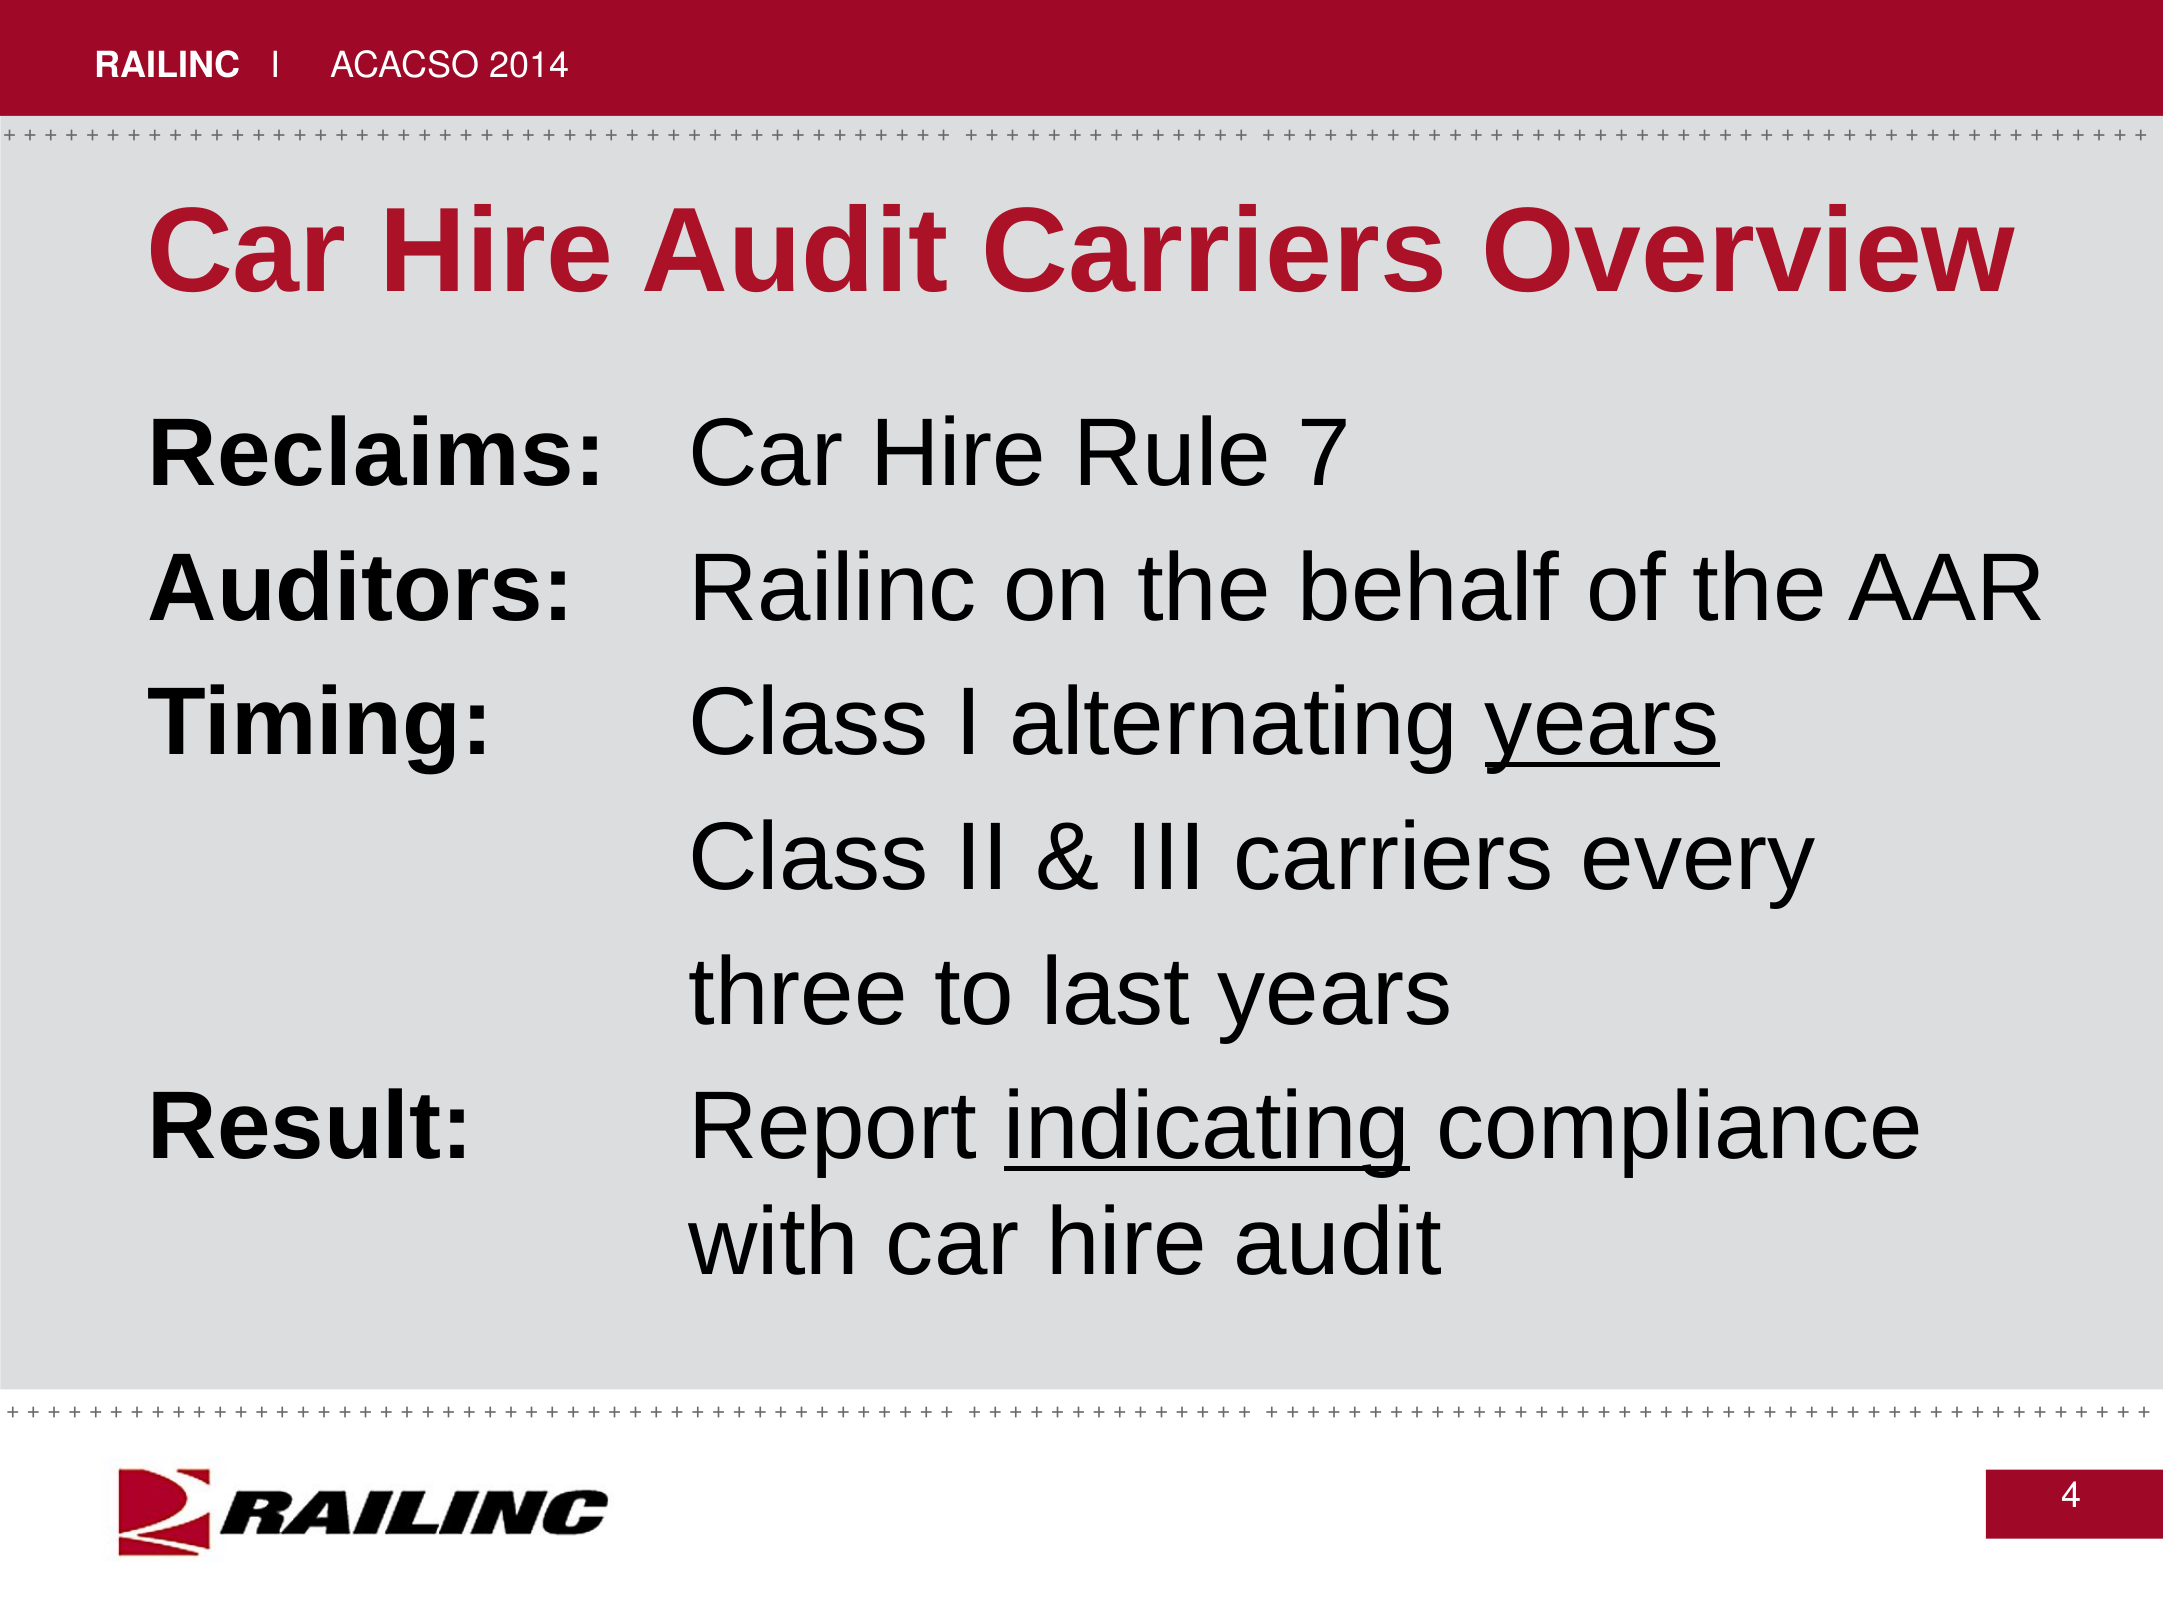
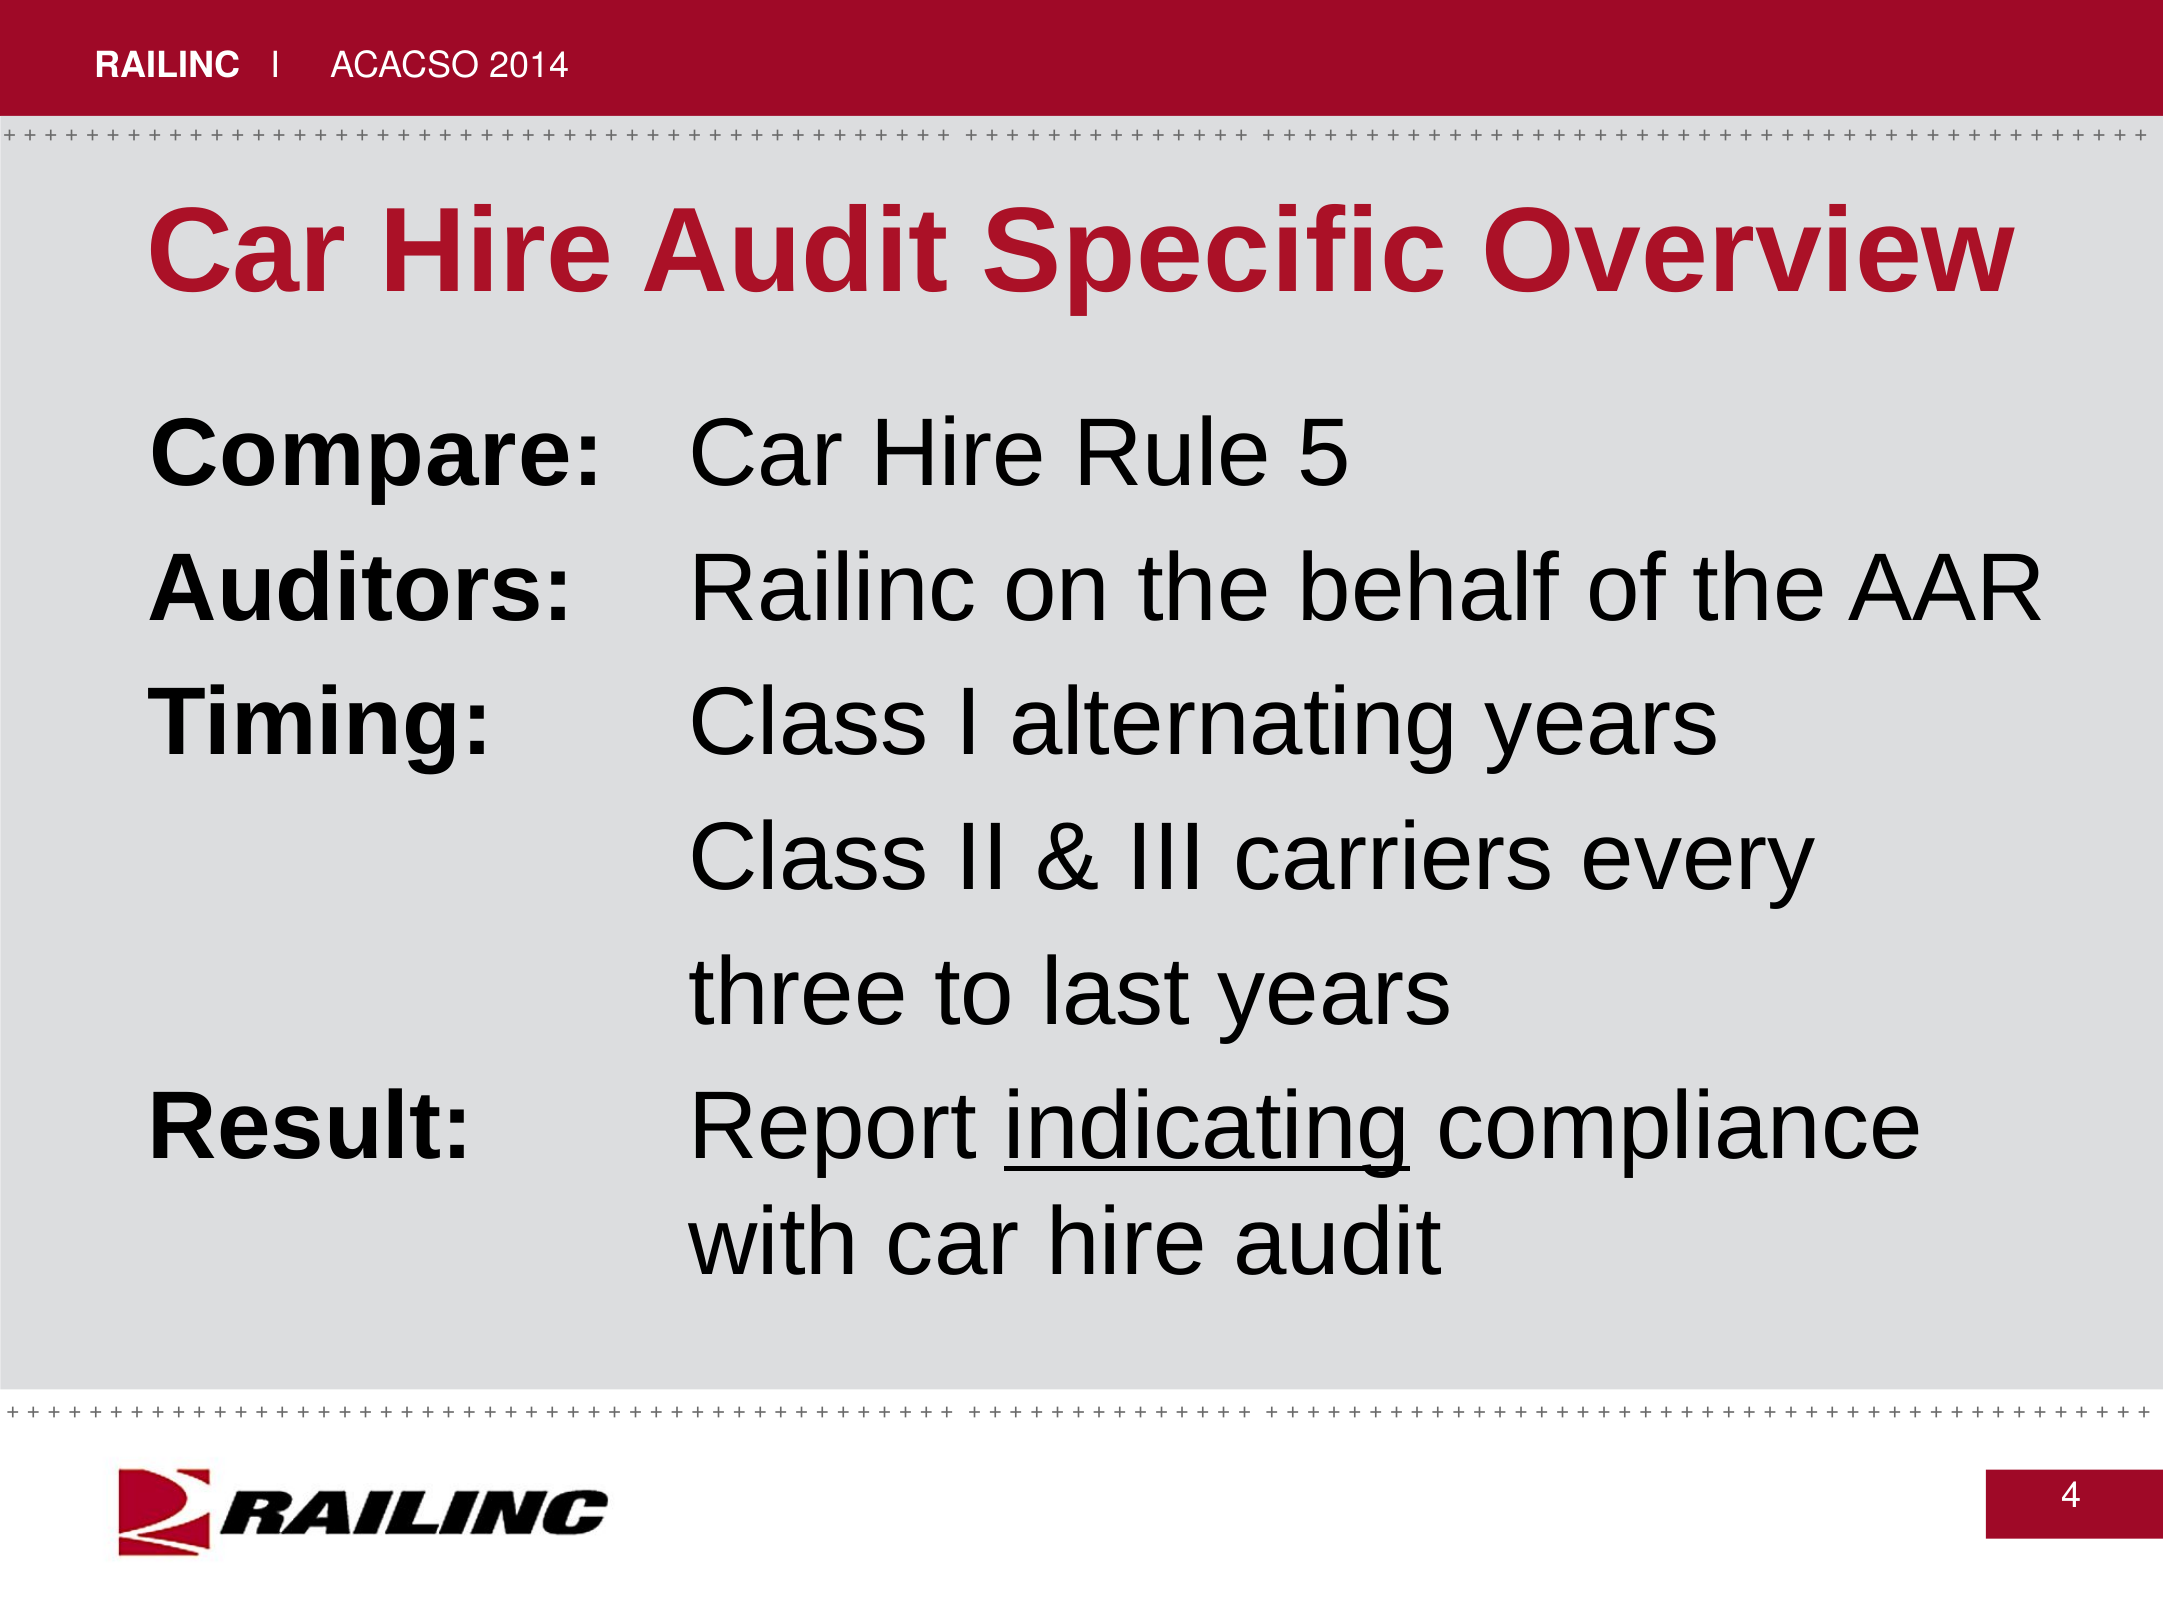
Audit Carriers: Carriers -> Specific
Reclaims: Reclaims -> Compare
7: 7 -> 5
years at (1602, 723) underline: present -> none
